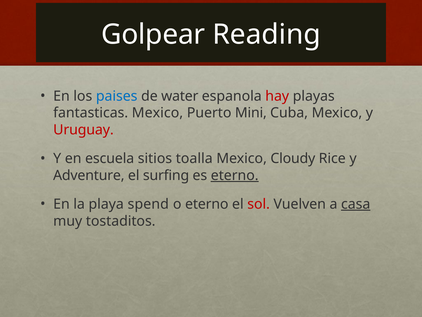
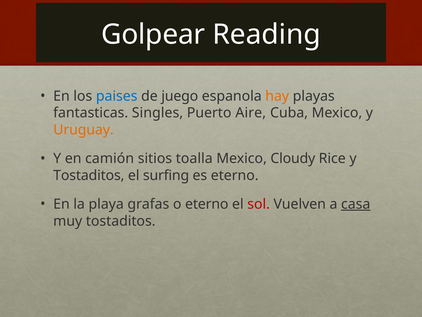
water: water -> juego
hay colour: red -> orange
fantasticas Mexico: Mexico -> Singles
Mini: Mini -> Aire
Uruguay colour: red -> orange
escuela: escuela -> camión
Adventure at (89, 175): Adventure -> Tostaditos
eterno at (235, 175) underline: present -> none
spend: spend -> grafas
